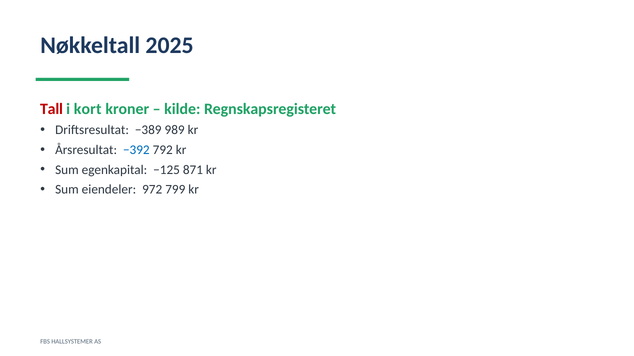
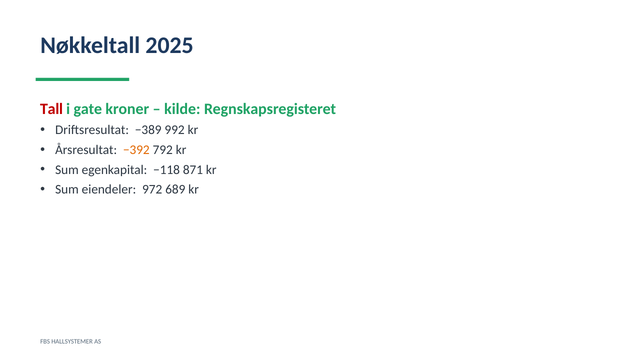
kort: kort -> gate
989: 989 -> 992
−392 colour: blue -> orange
−125: −125 -> −118
799: 799 -> 689
